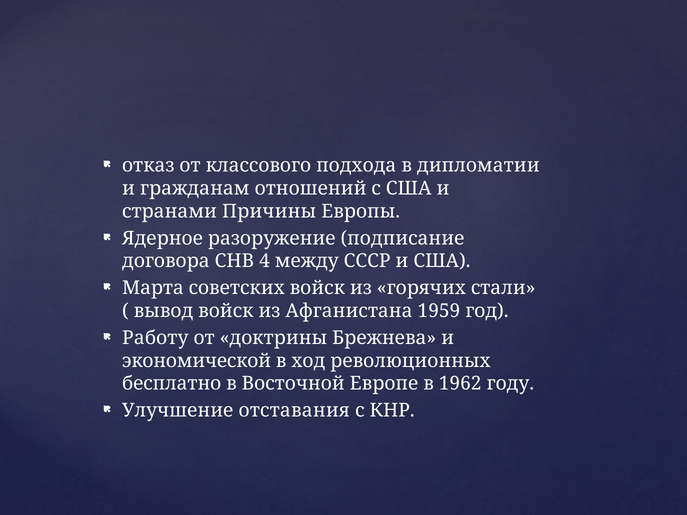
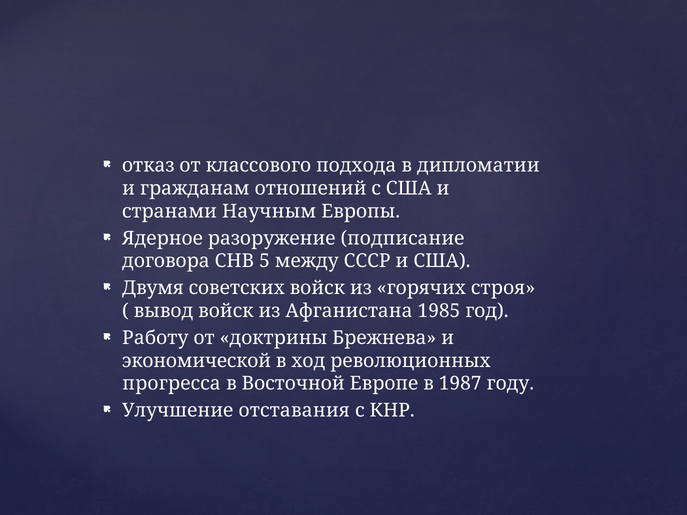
Причины: Причины -> Научным
4: 4 -> 5
Марта: Марта -> Двумя
стали: стали -> строя
1959: 1959 -> 1985
бесплатно: бесплатно -> прогресса
1962: 1962 -> 1987
